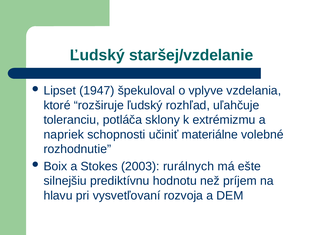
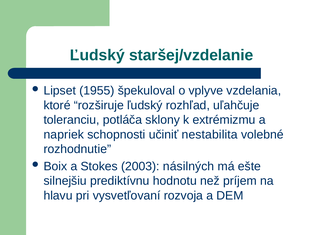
1947: 1947 -> 1955
materiálne: materiálne -> nestabilita
rurálnych: rurálnych -> násilných
